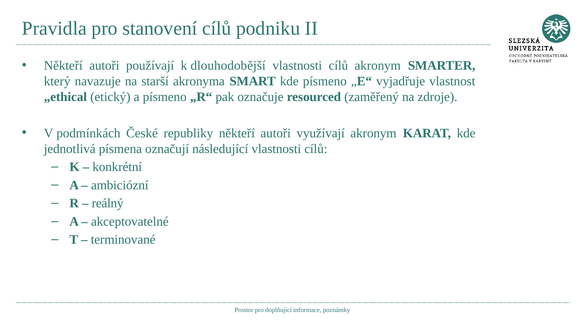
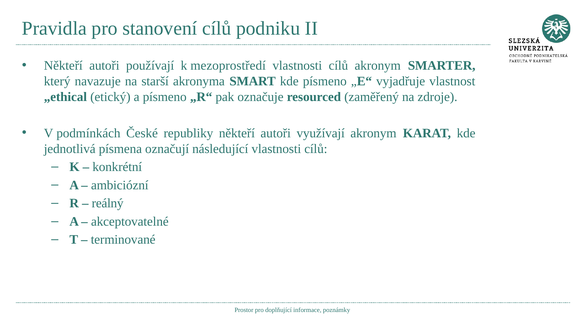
dlouhodobější: dlouhodobější -> mezoprostředí
